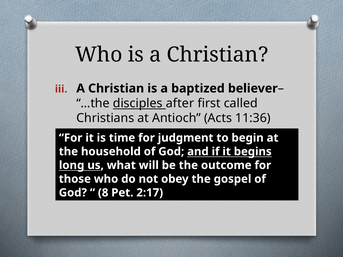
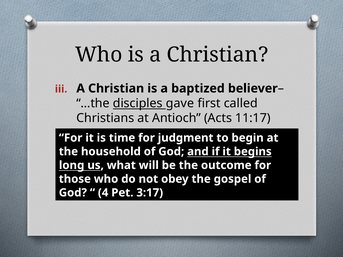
after: after -> gave
11:36: 11:36 -> 11:17
8: 8 -> 4
2:17: 2:17 -> 3:17
